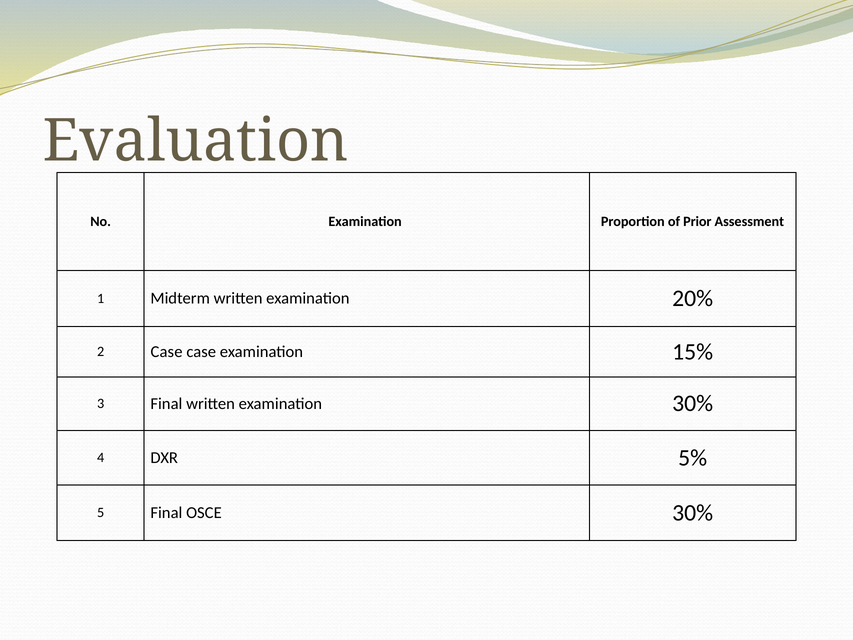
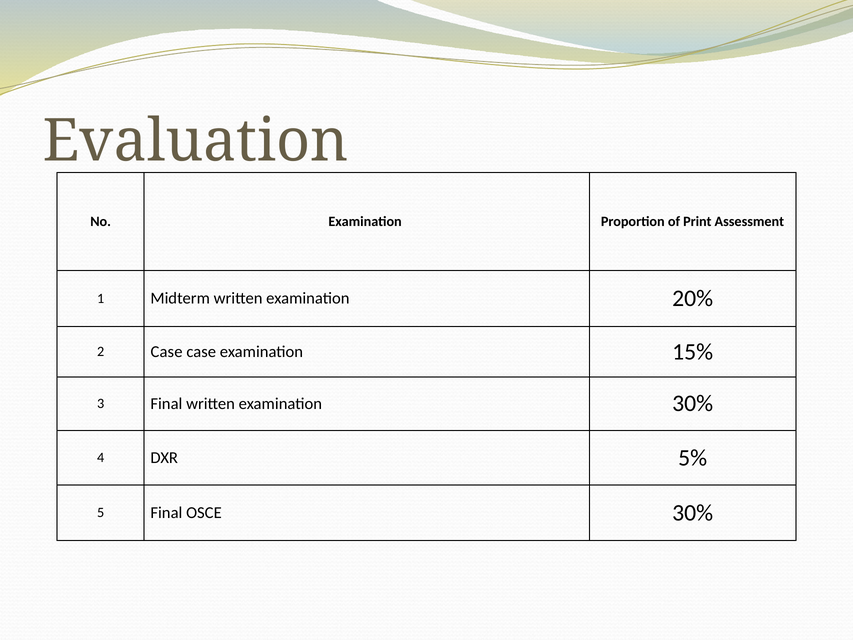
Prior: Prior -> Print
